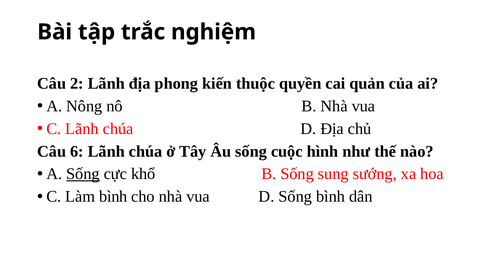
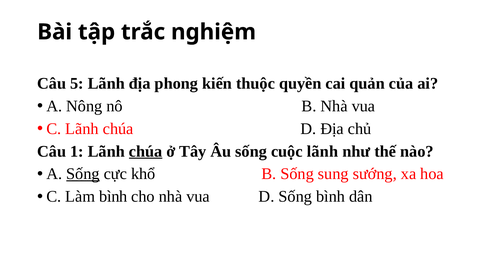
2: 2 -> 5
6: 6 -> 1
chúa at (146, 152) underline: none -> present
cuộc hình: hình -> lãnh
